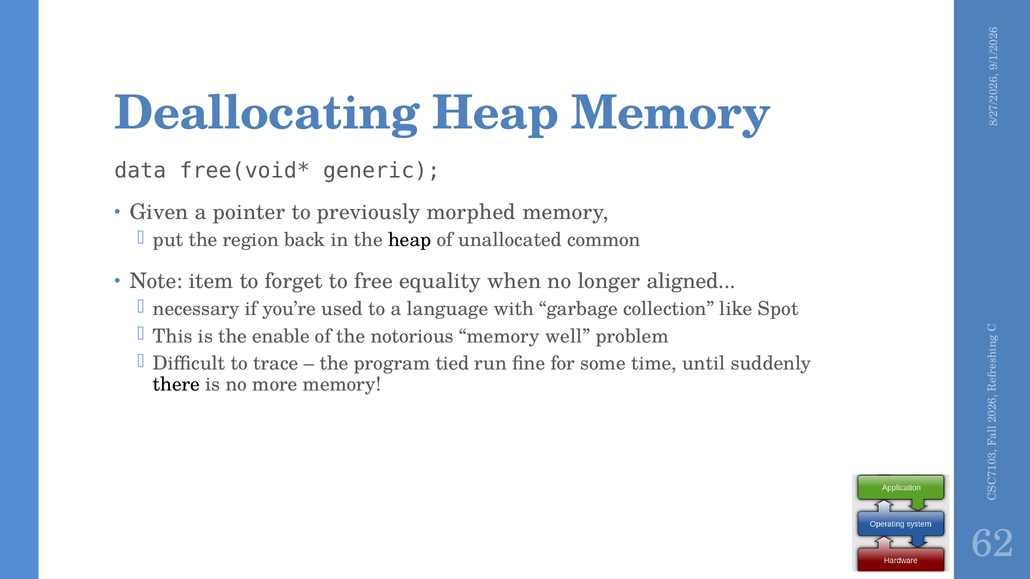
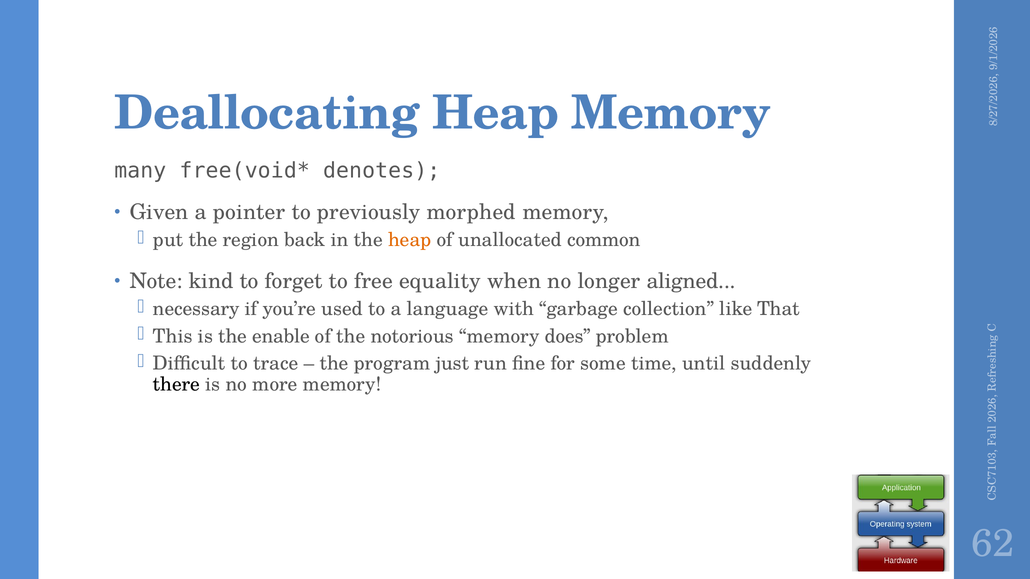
data: data -> many
generic: generic -> denotes
heap at (410, 240) colour: black -> orange
item: item -> kind
Spot: Spot -> That
well: well -> does
tied: tied -> just
